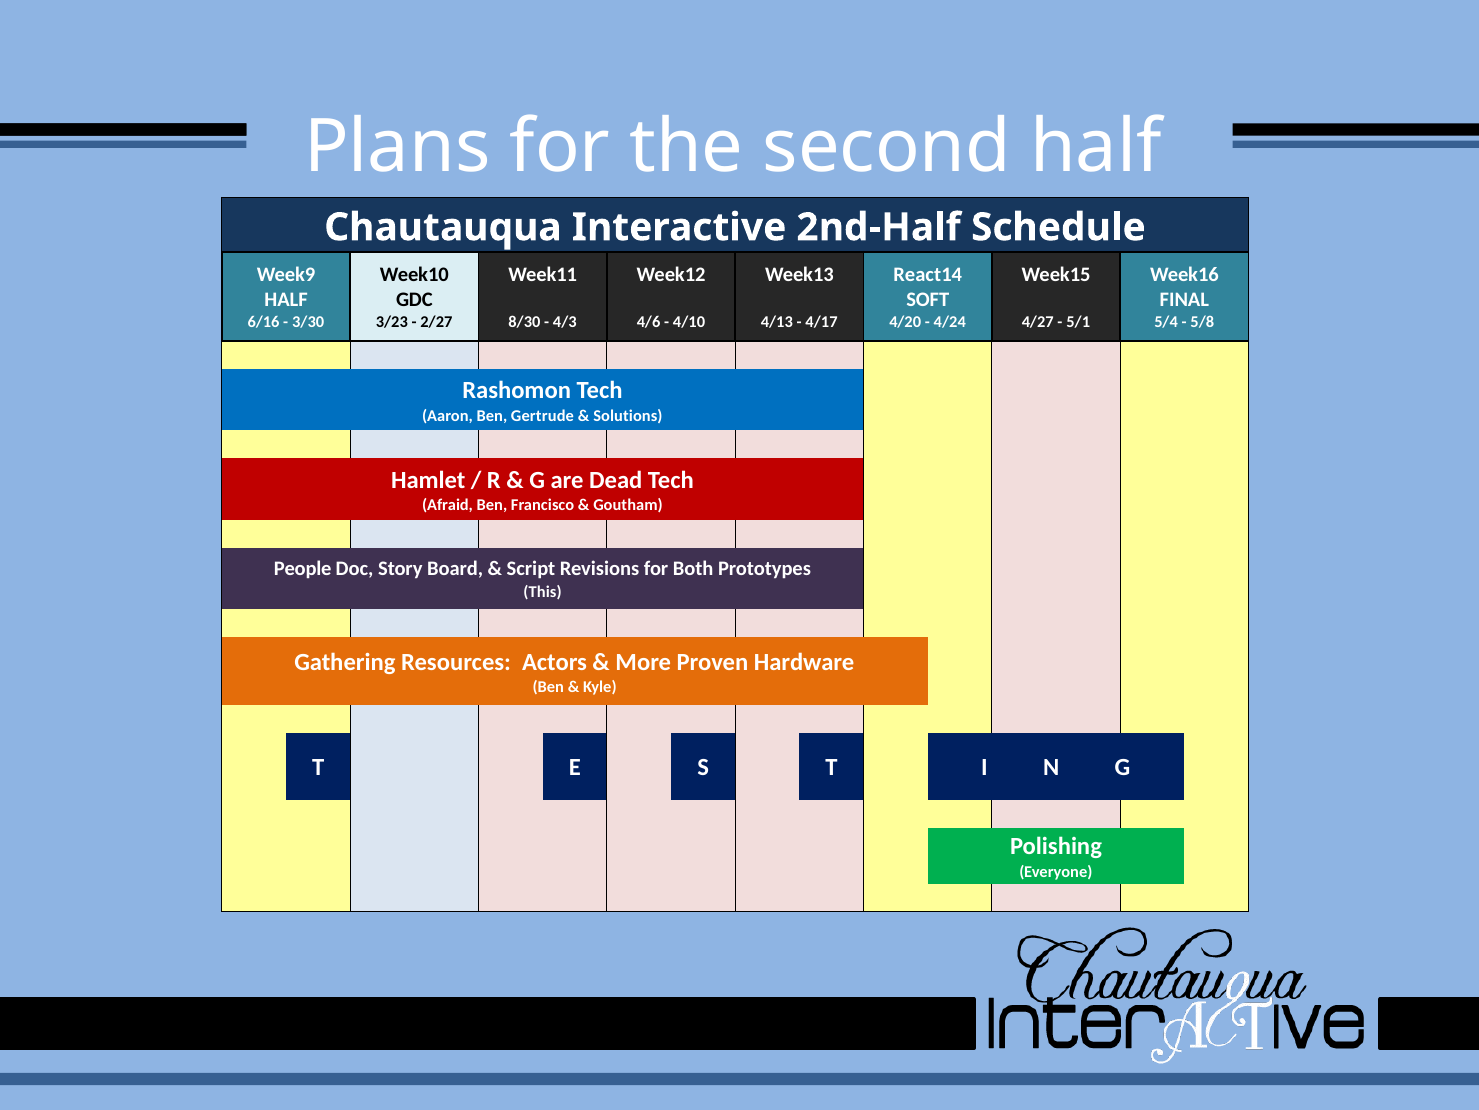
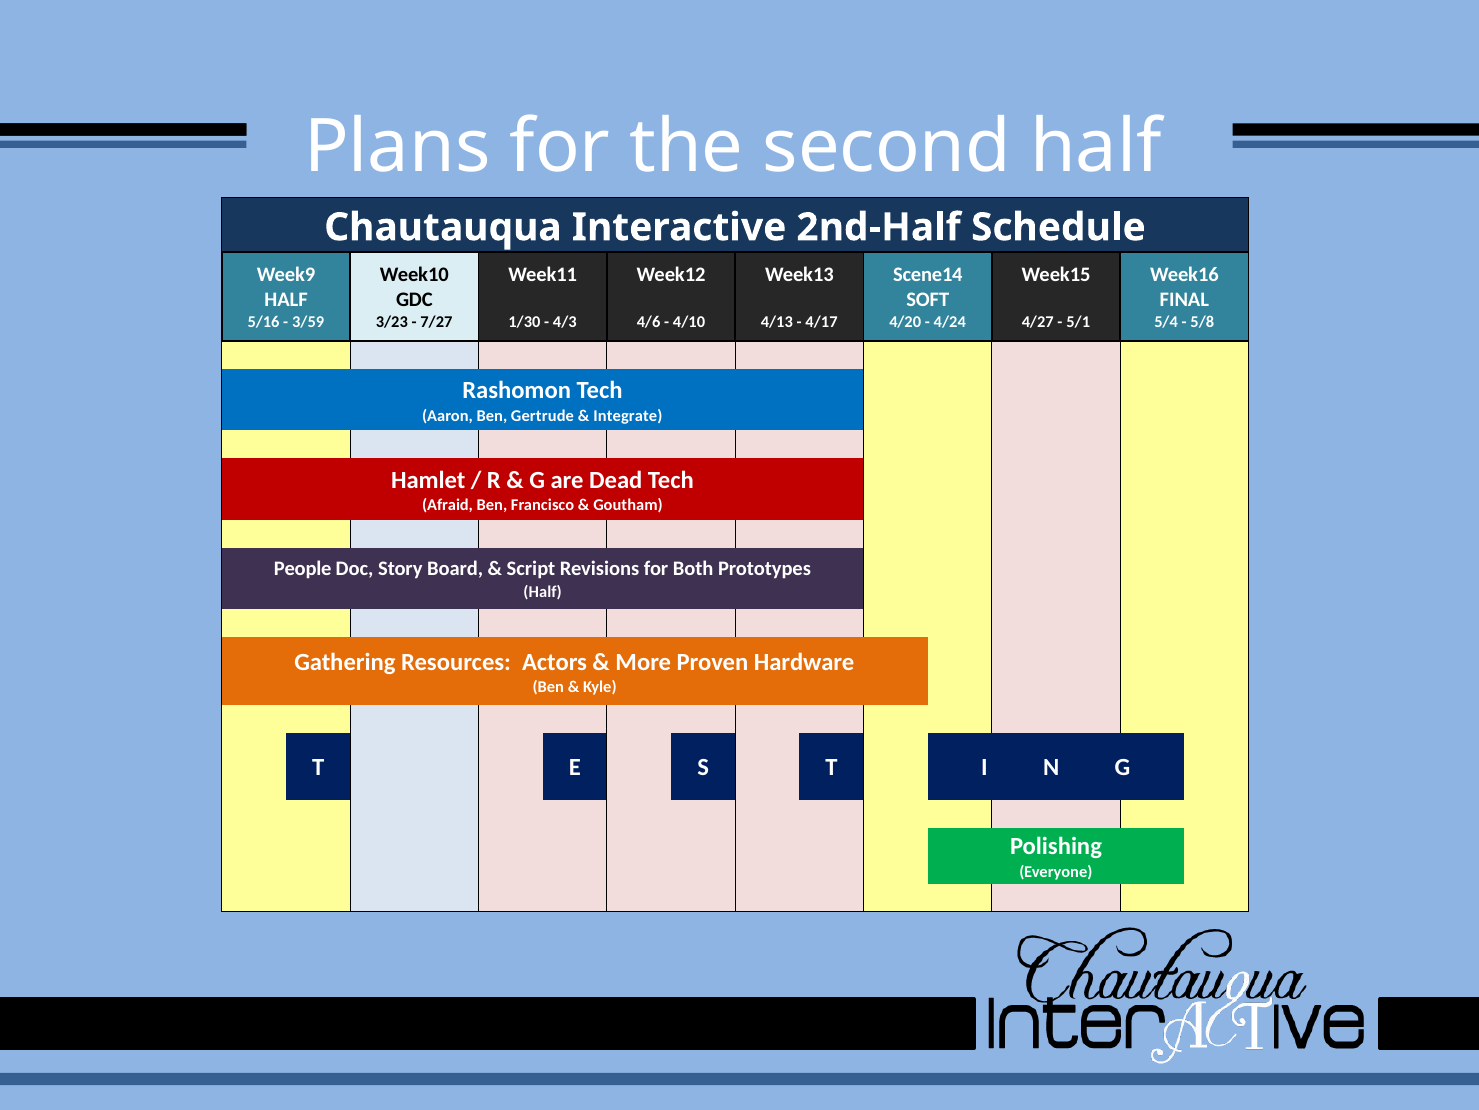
React14: React14 -> Scene14
6/16: 6/16 -> 5/16
3/30: 3/30 -> 3/59
2/27: 2/27 -> 7/27
8/30: 8/30 -> 1/30
Solutions: Solutions -> Integrate
This at (543, 591): This -> Half
